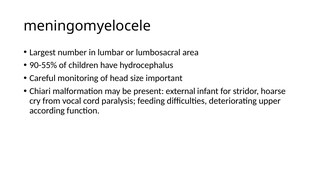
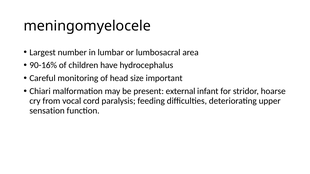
90-55%: 90-55% -> 90-16%
according: according -> sensation
